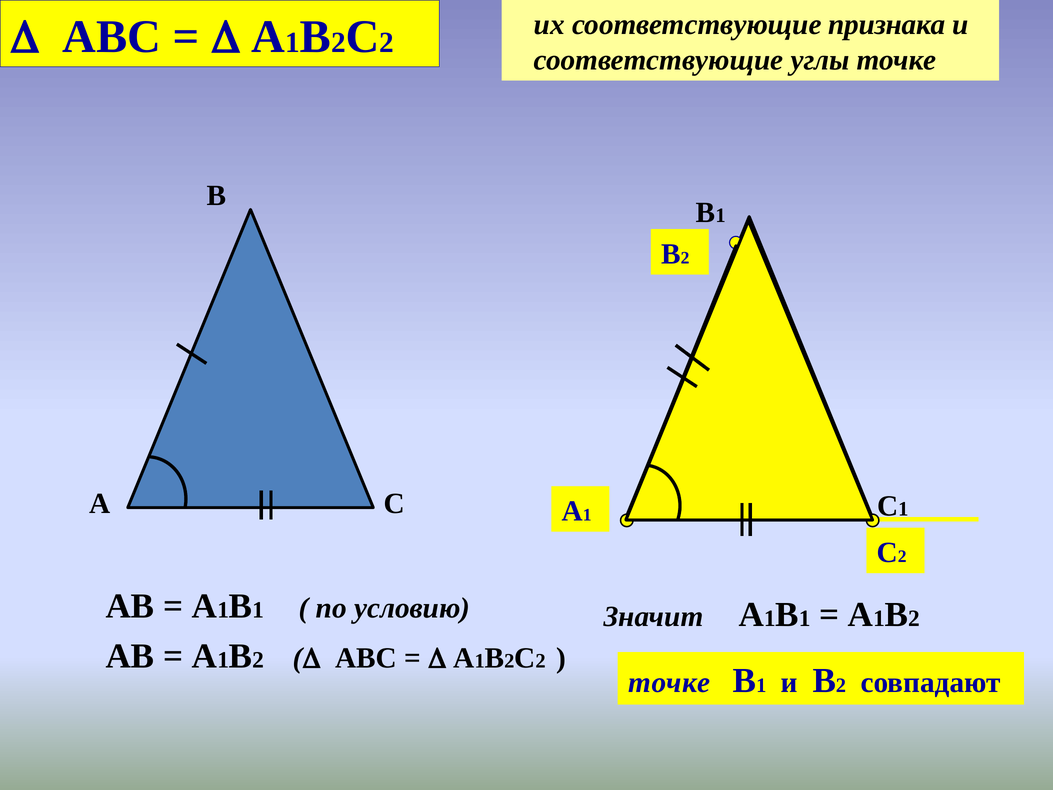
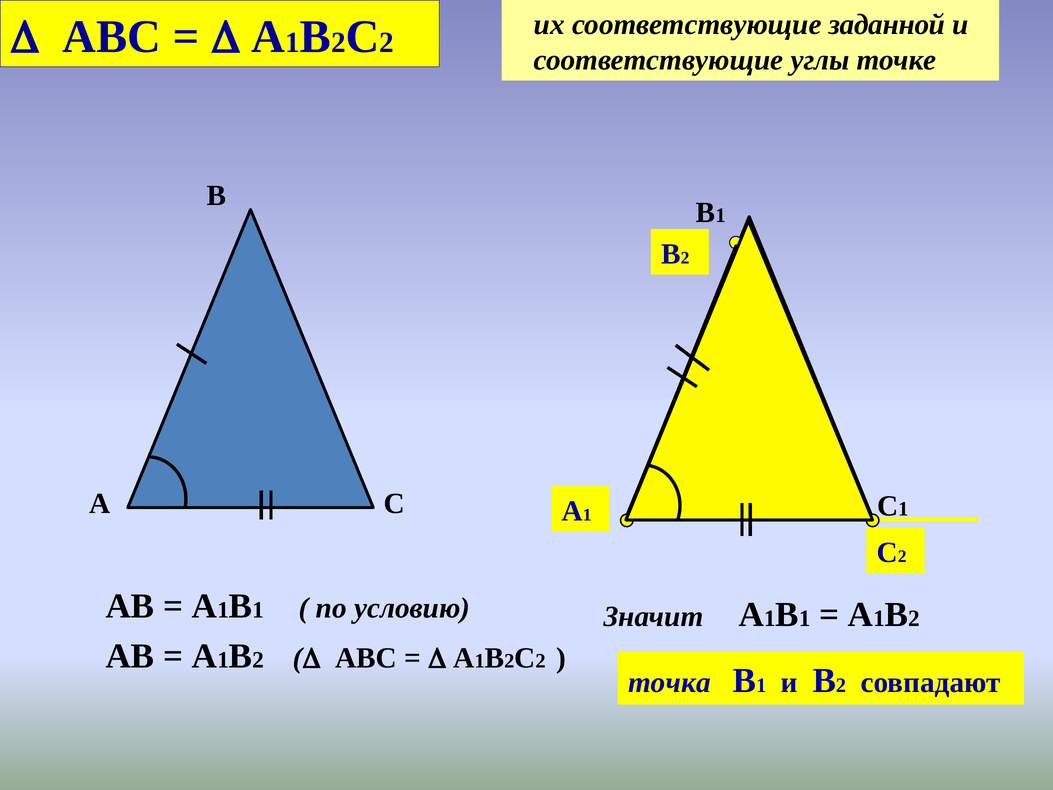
признака: признака -> заданной
точке at (669, 683): точке -> точка
